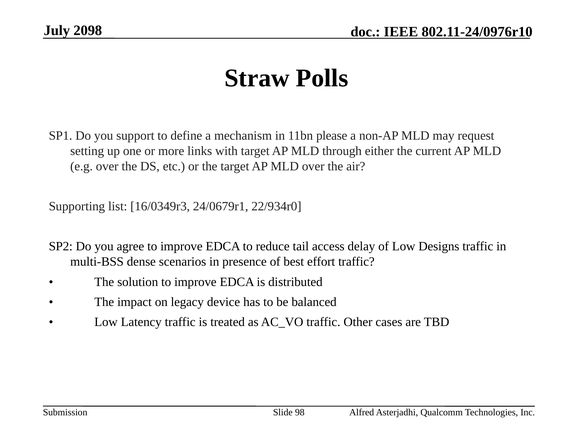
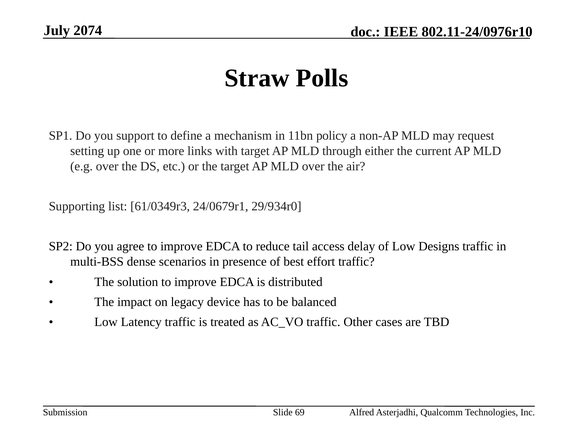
2098: 2098 -> 2074
please: please -> policy
16/0349r3: 16/0349r3 -> 61/0349r3
22/934r0: 22/934r0 -> 29/934r0
98: 98 -> 69
